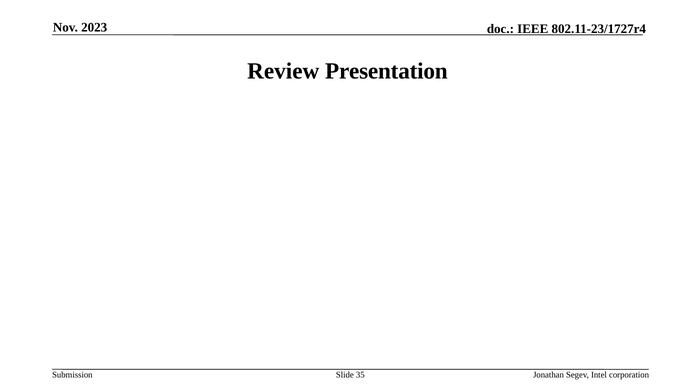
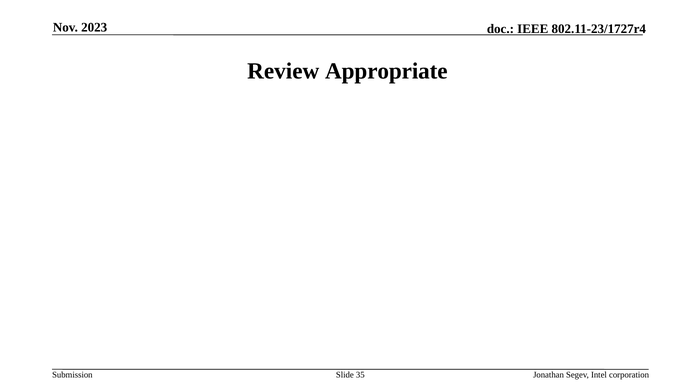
Presentation: Presentation -> Appropriate
